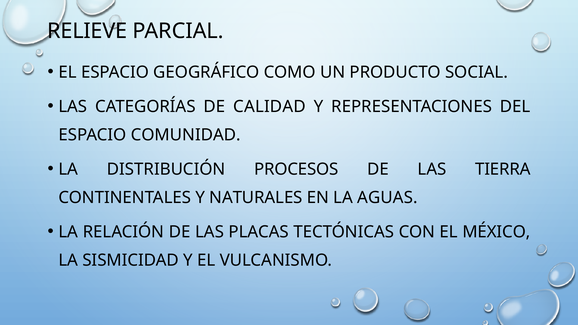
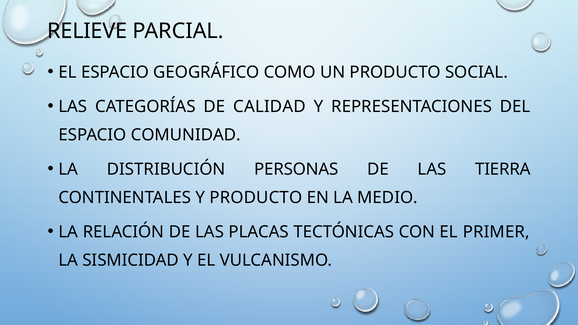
PROCESOS: PROCESOS -> PERSONAS
Y NATURALES: NATURALES -> PRODUCTO
AGUAS: AGUAS -> MEDIO
MÉXICO: MÉXICO -> PRIMER
